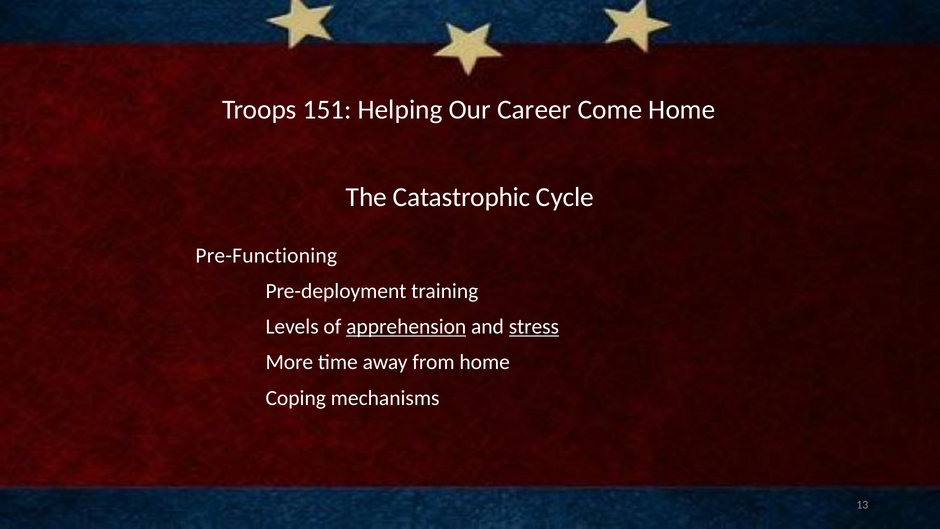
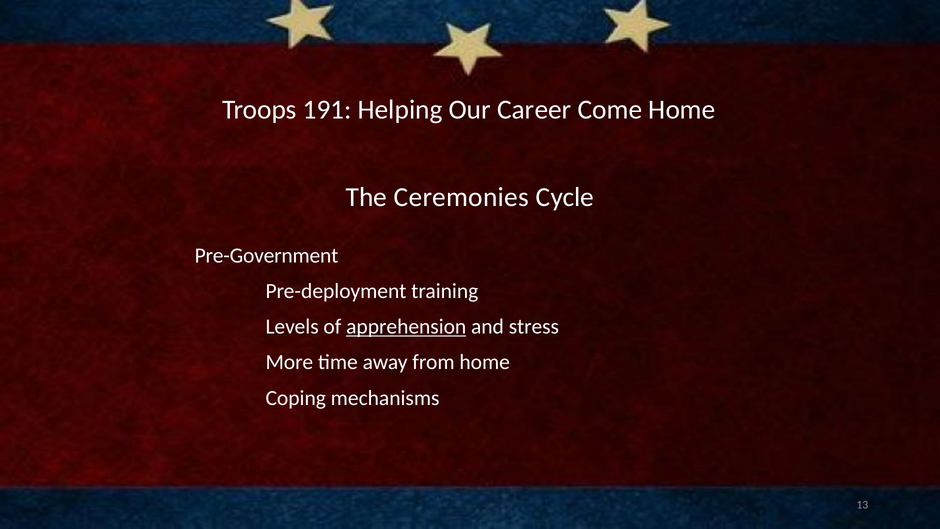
151: 151 -> 191
Catastrophic: Catastrophic -> Ceremonies
Pre-Functioning: Pre-Functioning -> Pre-Government
stress underline: present -> none
